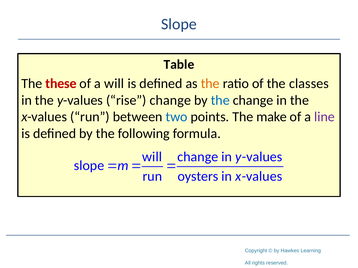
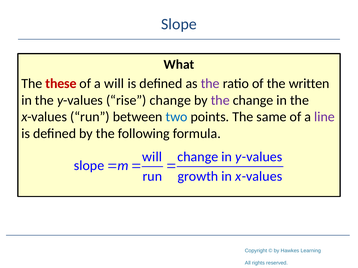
Table: Table -> What
the at (210, 84) colour: orange -> purple
classes: classes -> written
the at (220, 100) colour: blue -> purple
make: make -> same
oysters: oysters -> growth
